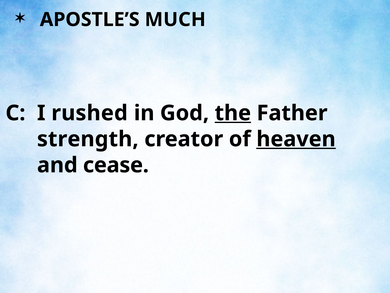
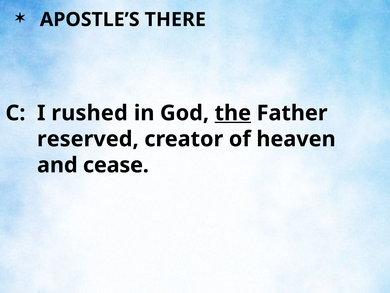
MUCH: MUCH -> THERE
strength: strength -> reserved
heaven underline: present -> none
